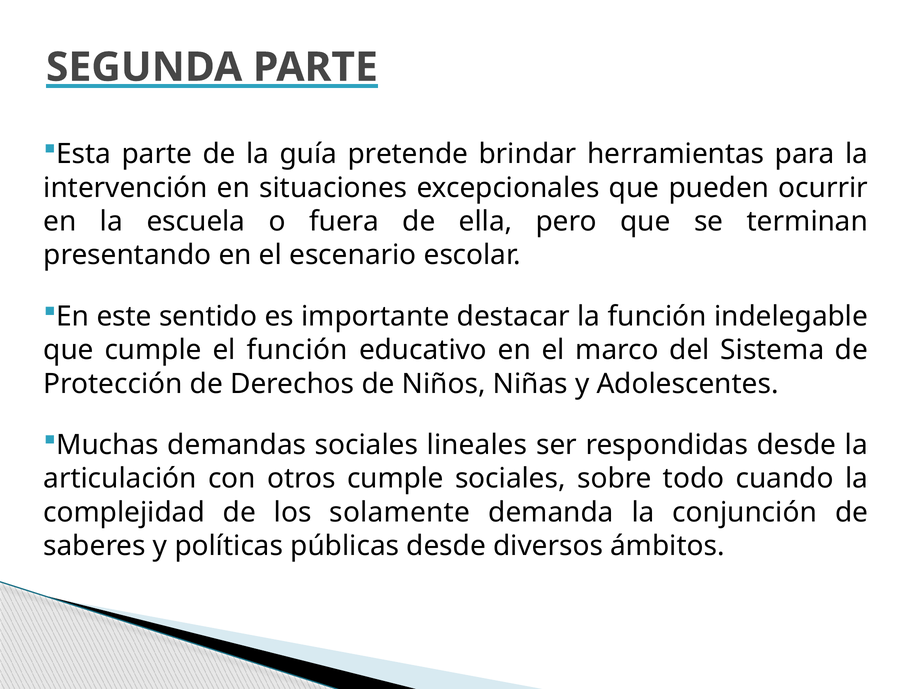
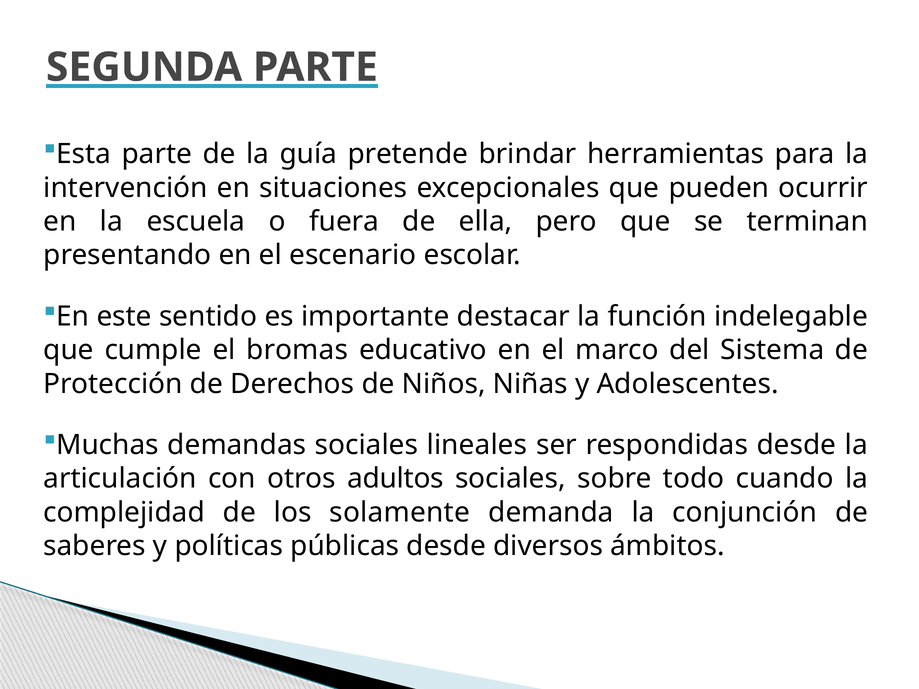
el función: función -> bromas
otros cumple: cumple -> adultos
